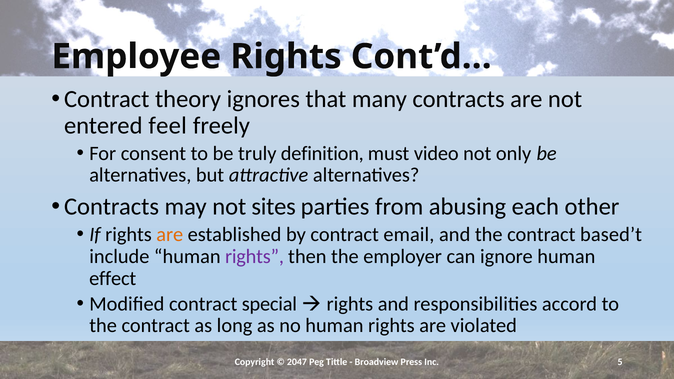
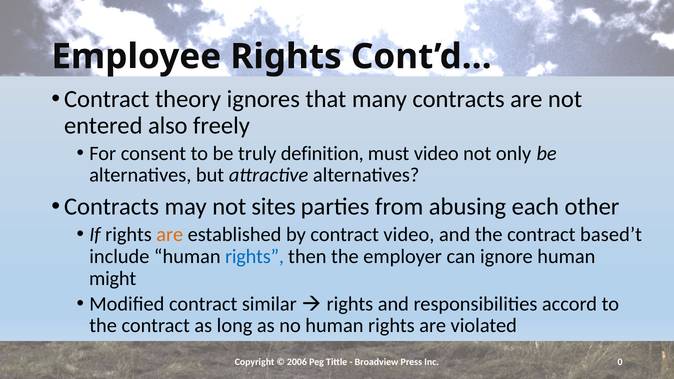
feel: feel -> also
contract email: email -> video
rights at (254, 256) colour: purple -> blue
effect: effect -> might
special: special -> similar
2047: 2047 -> 2006
5: 5 -> 0
